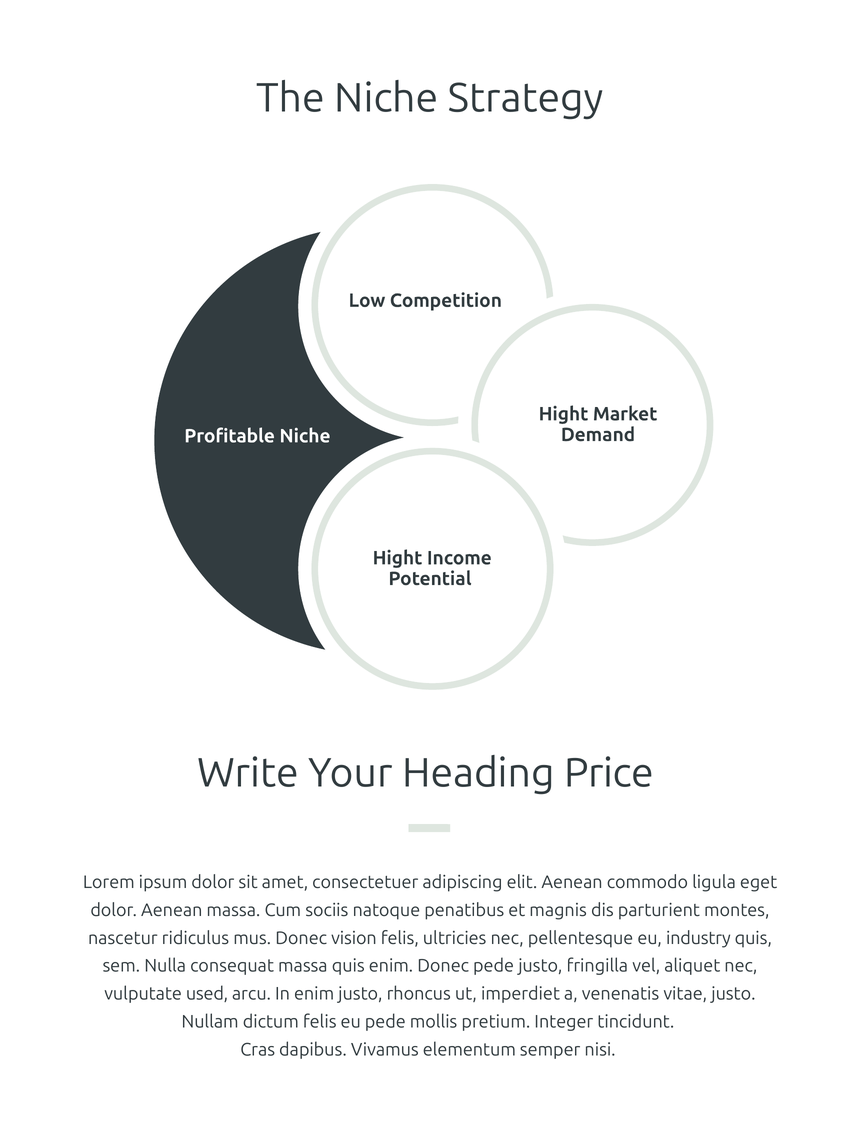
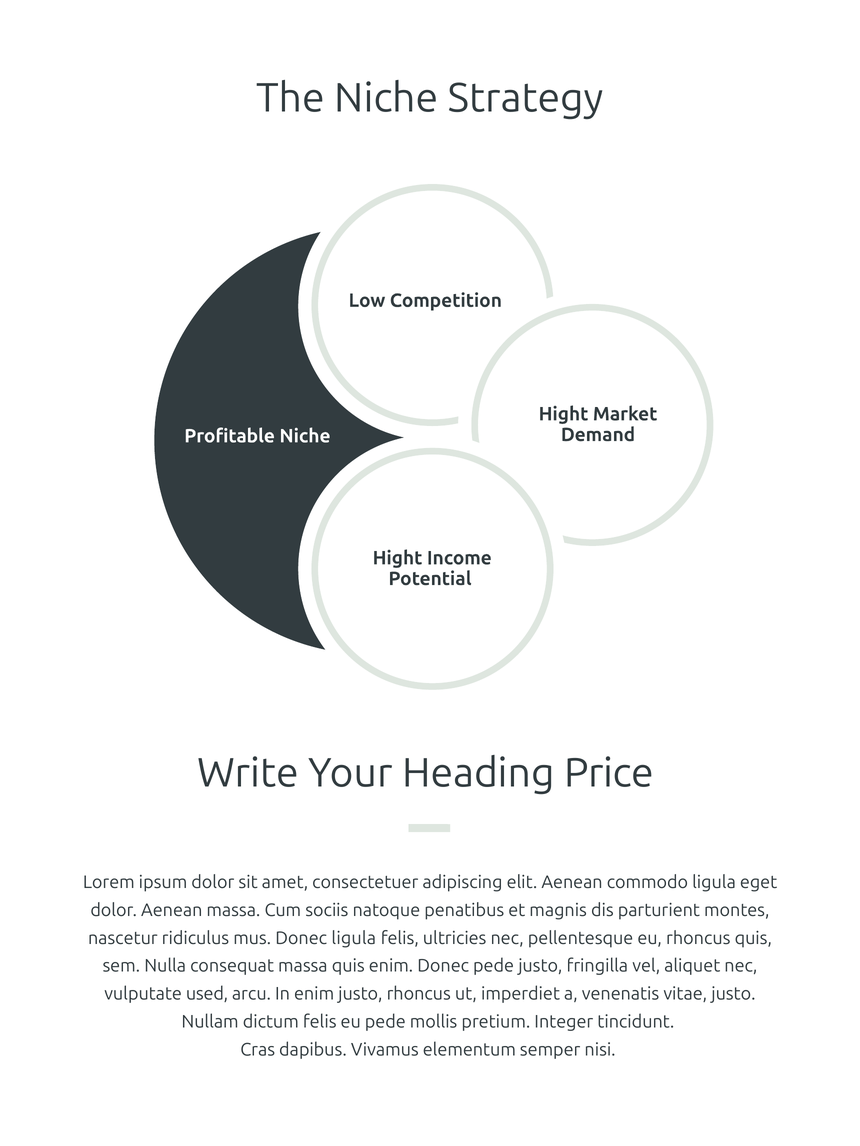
Donec vision: vision -> ligula
eu industry: industry -> rhoncus
